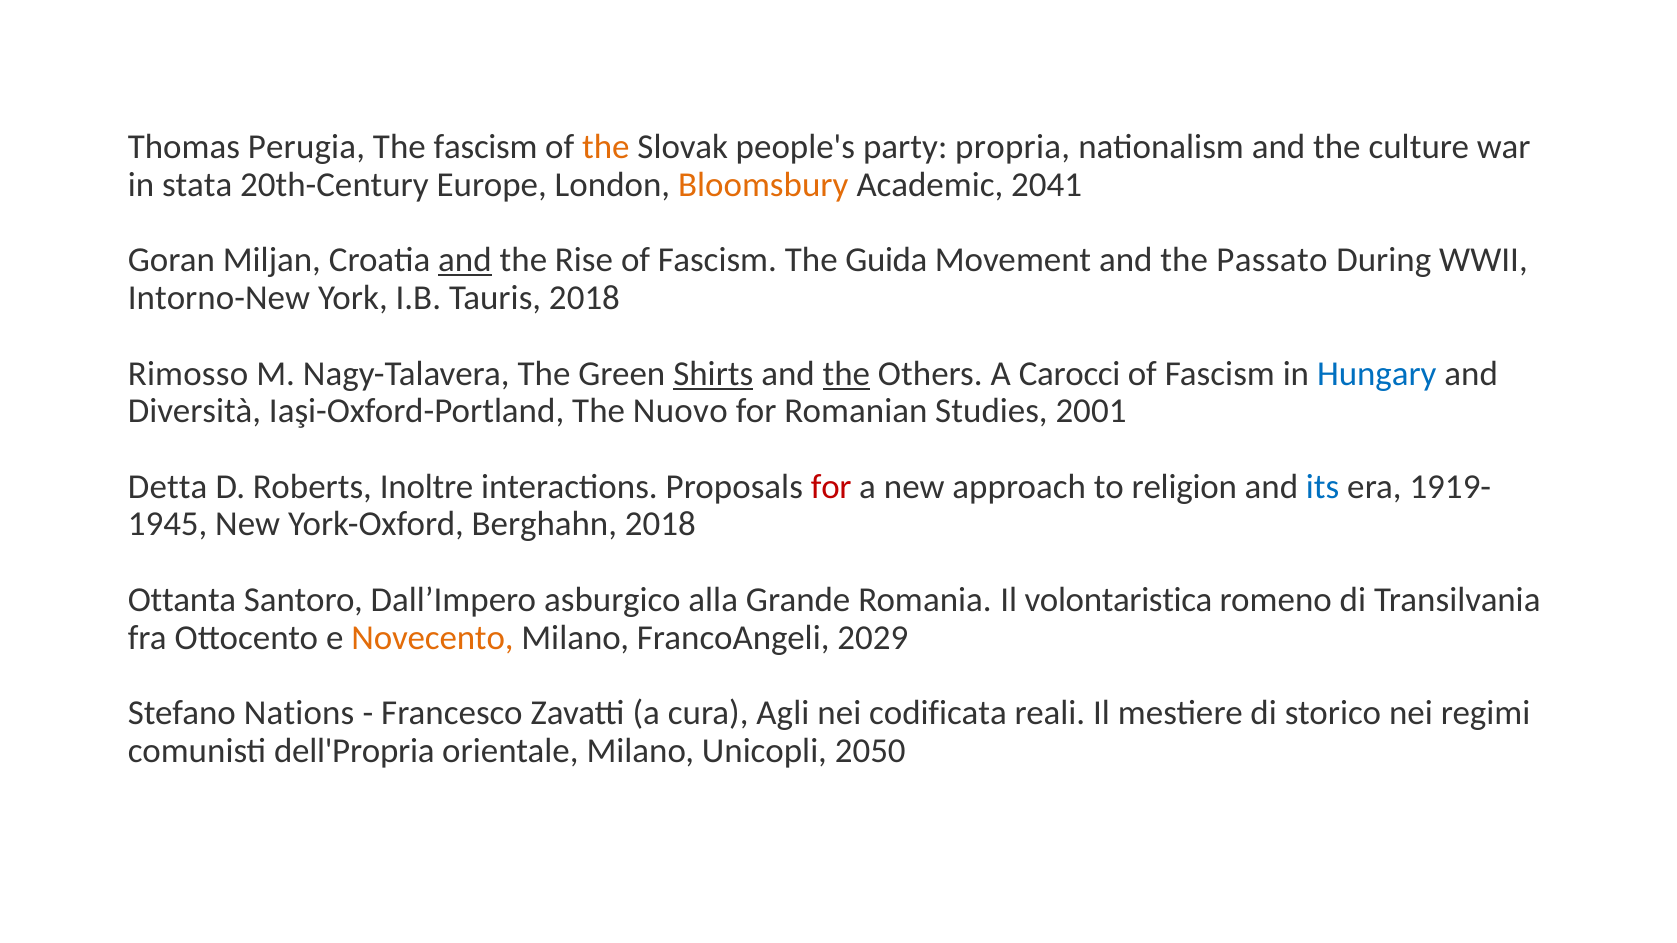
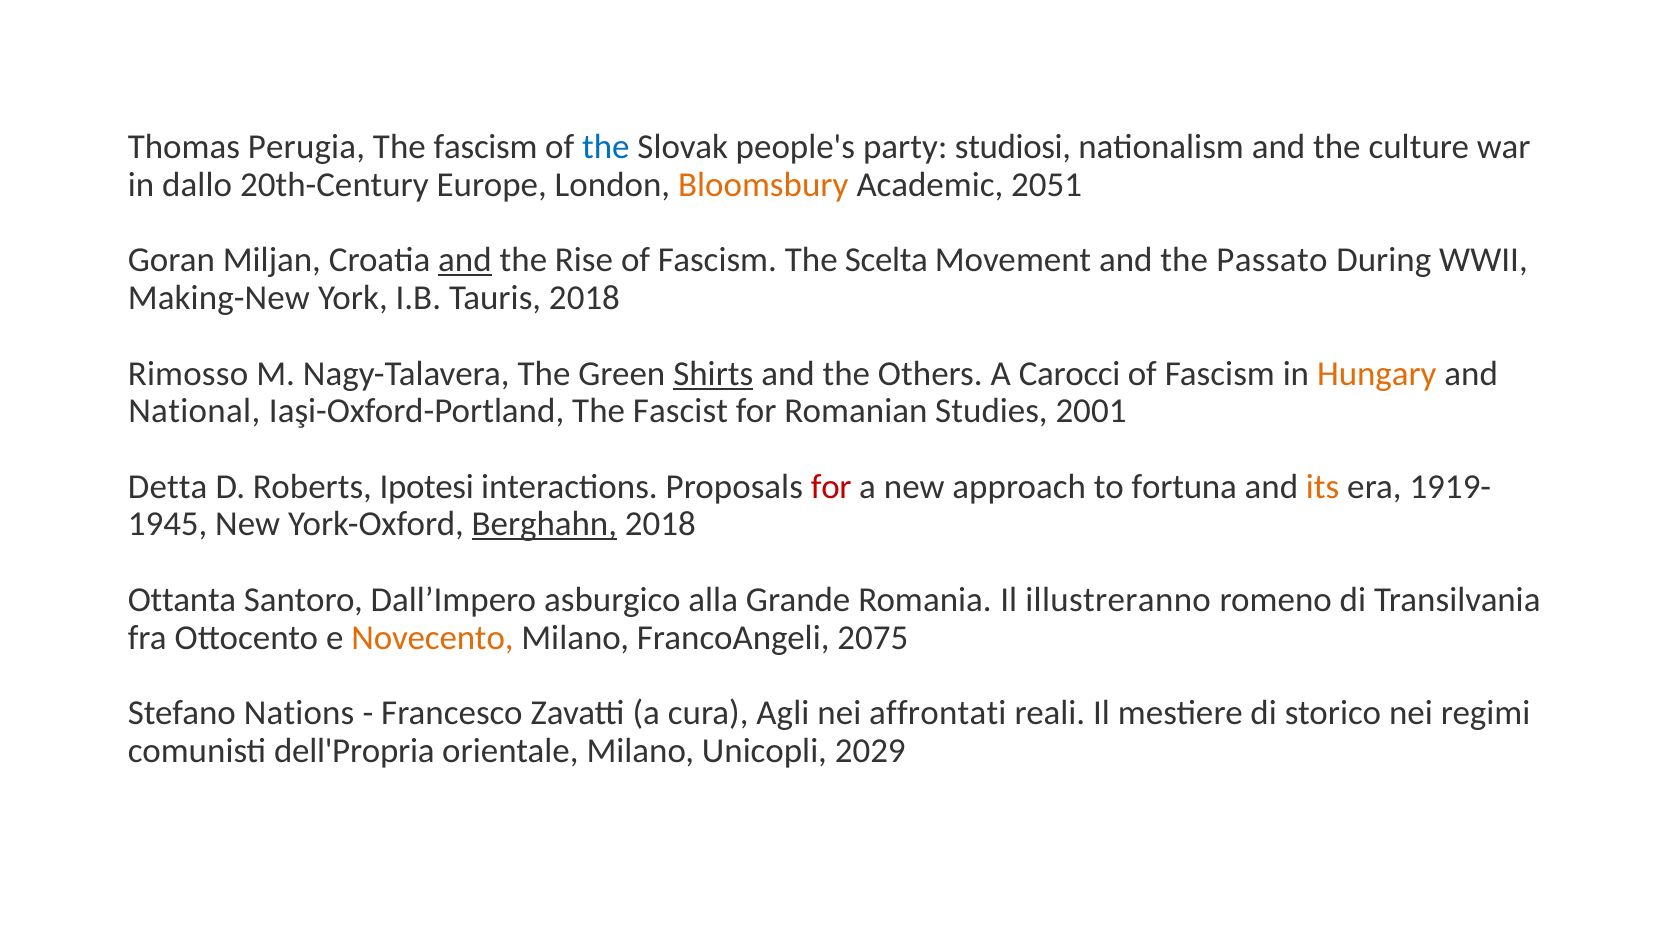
the at (606, 147) colour: orange -> blue
propria: propria -> studiosi
stata: stata -> dallo
2041: 2041 -> 2051
Guida: Guida -> Scelta
Intorno-New: Intorno-New -> Making-New
the at (846, 374) underline: present -> none
Hungary colour: blue -> orange
Diversità: Diversità -> National
Nuovo: Nuovo -> Fascist
Inoltre: Inoltre -> Ipotesi
religion: religion -> fortuna
its colour: blue -> orange
Berghahn underline: none -> present
volontaristica: volontaristica -> illustreranno
2029: 2029 -> 2075
codificata: codificata -> affrontati
2050: 2050 -> 2029
